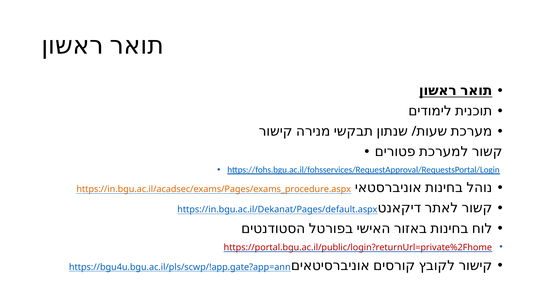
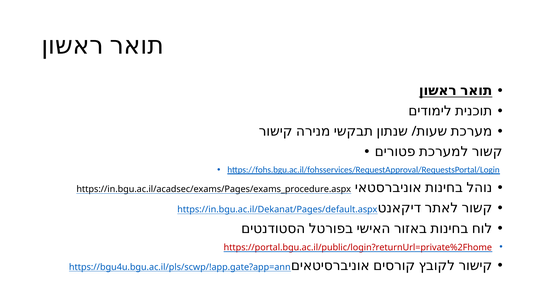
https://in.bgu.ac.il/acadsec/exams/Pages/exams_procedure.aspx colour: orange -> black
